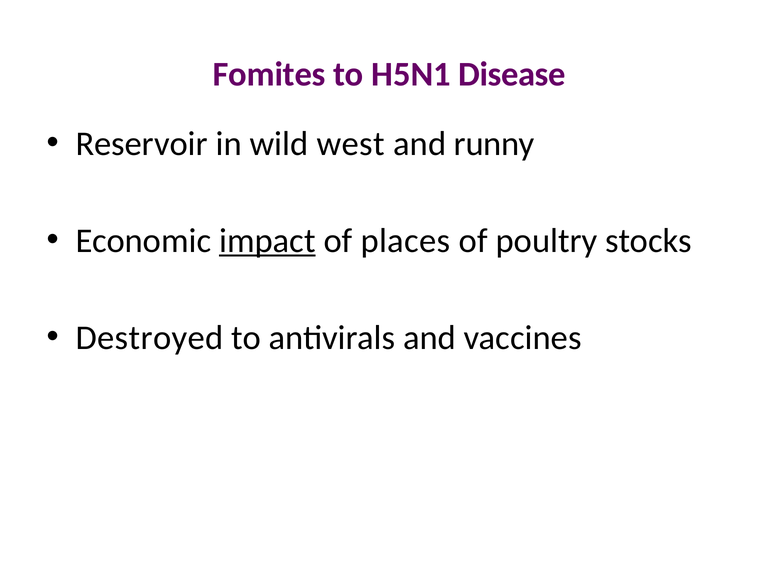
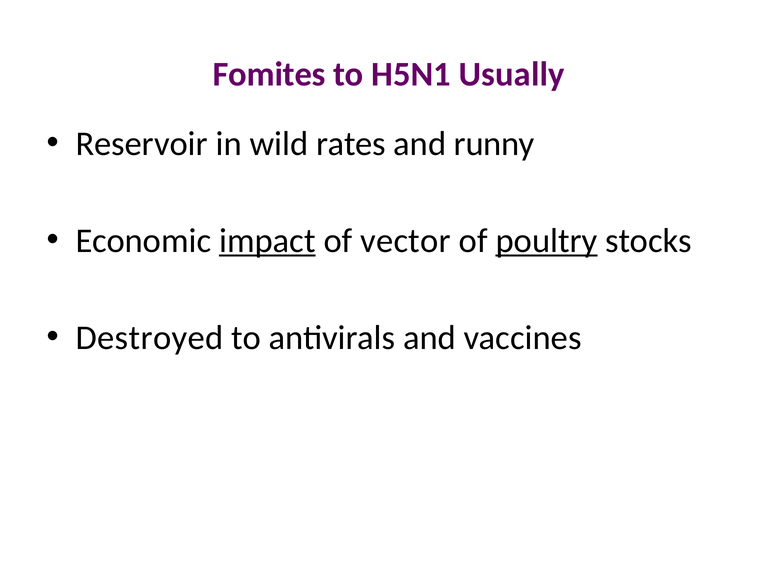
Disease: Disease -> Usually
west: west -> rates
places: places -> vector
poultry underline: none -> present
